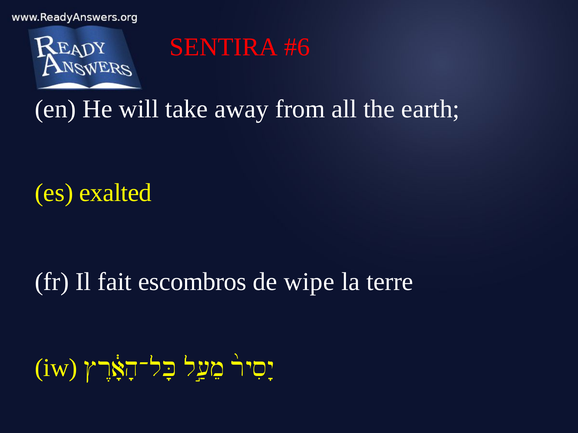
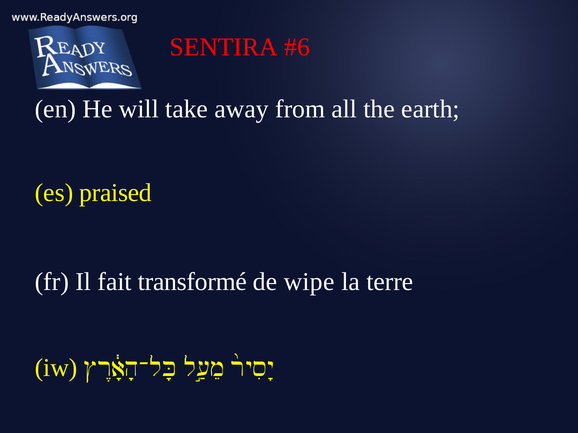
exalted: exalted -> praised
escombros: escombros -> transformé
